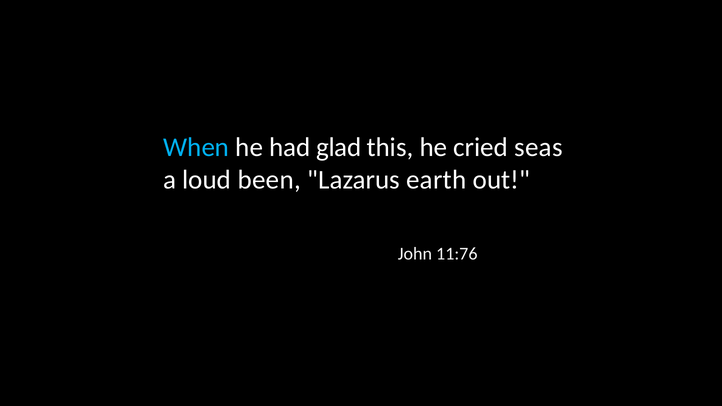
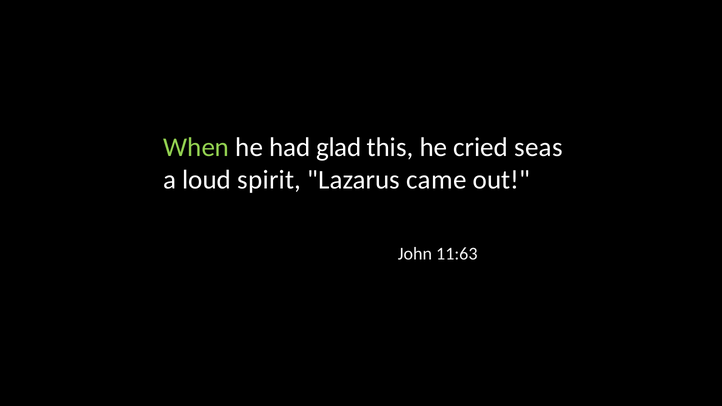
When colour: light blue -> light green
been: been -> spirit
earth: earth -> came
11:76: 11:76 -> 11:63
